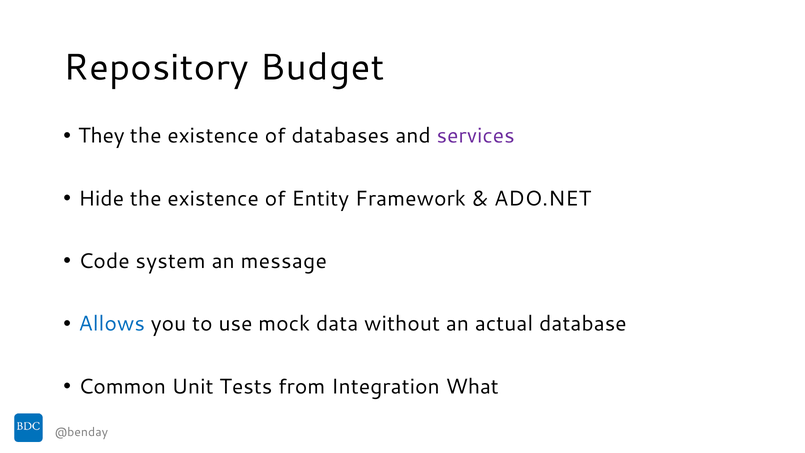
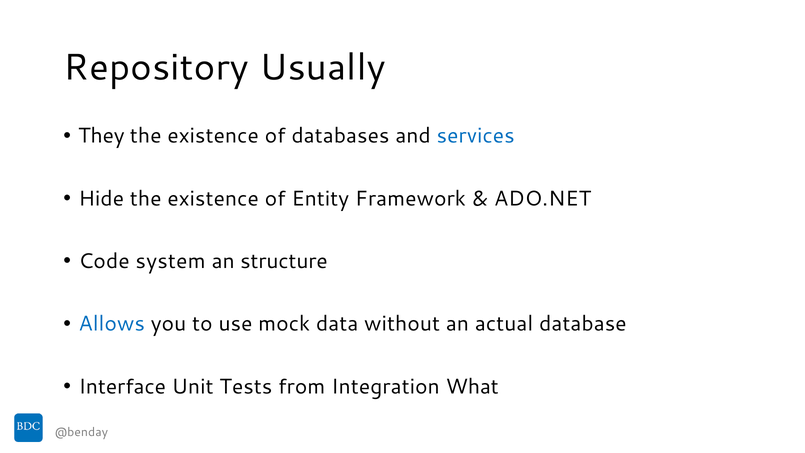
Budget: Budget -> Usually
services colour: purple -> blue
message: message -> structure
Common: Common -> Interface
